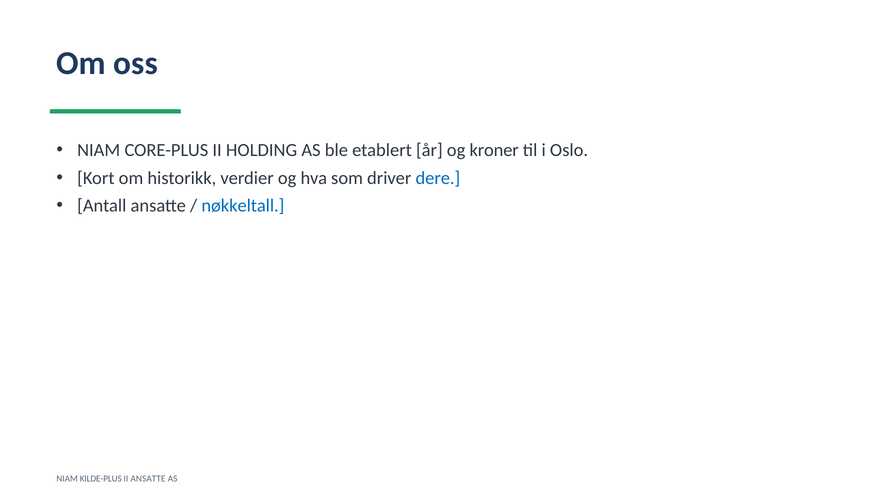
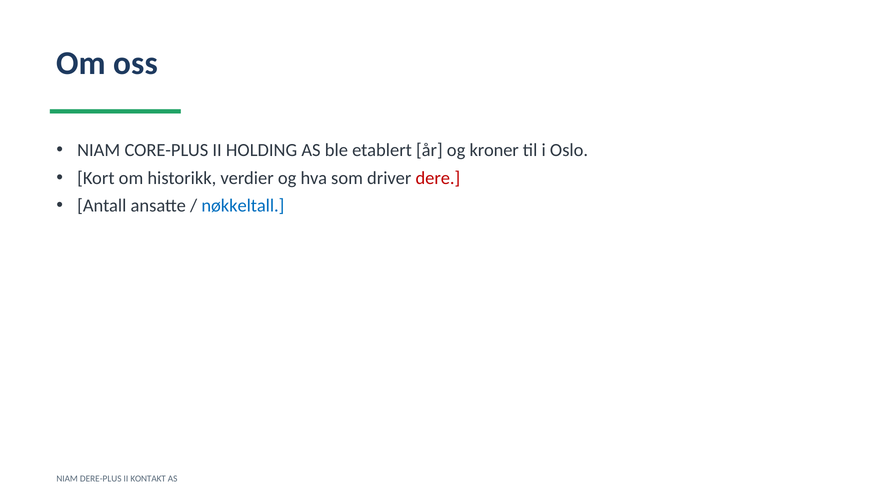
dere colour: blue -> red
KILDE-PLUS: KILDE-PLUS -> DERE-PLUS
II ANSATTE: ANSATTE -> KONTAKT
